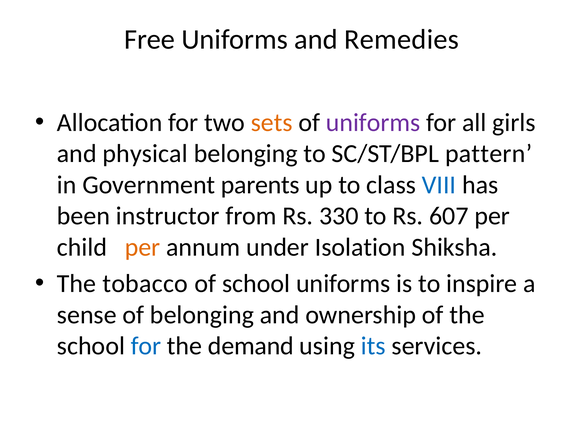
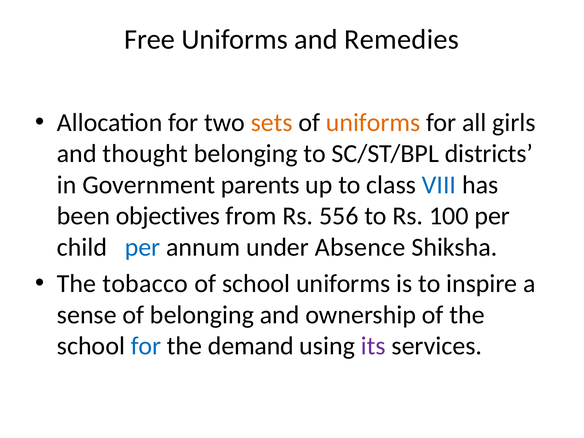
uniforms at (373, 123) colour: purple -> orange
physical: physical -> thought
pattern: pattern -> districts
instructor: instructor -> objectives
330: 330 -> 556
607: 607 -> 100
per at (143, 247) colour: orange -> blue
Isolation: Isolation -> Absence
its colour: blue -> purple
